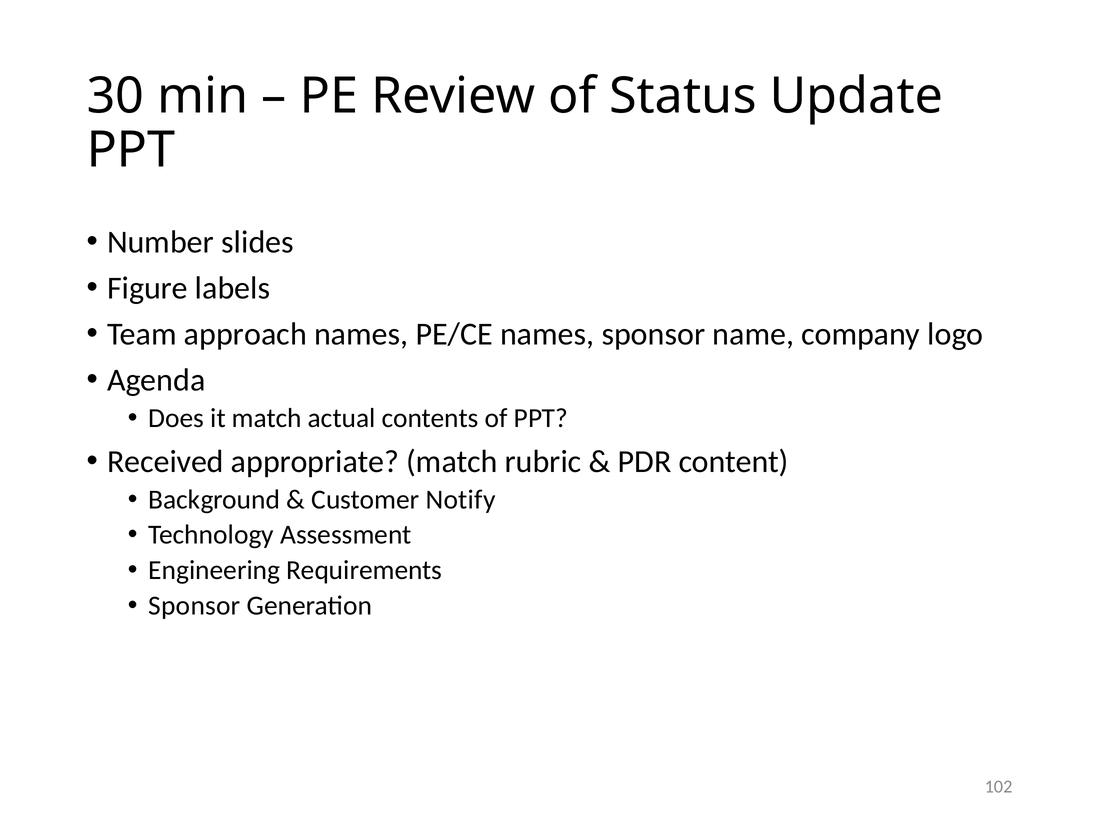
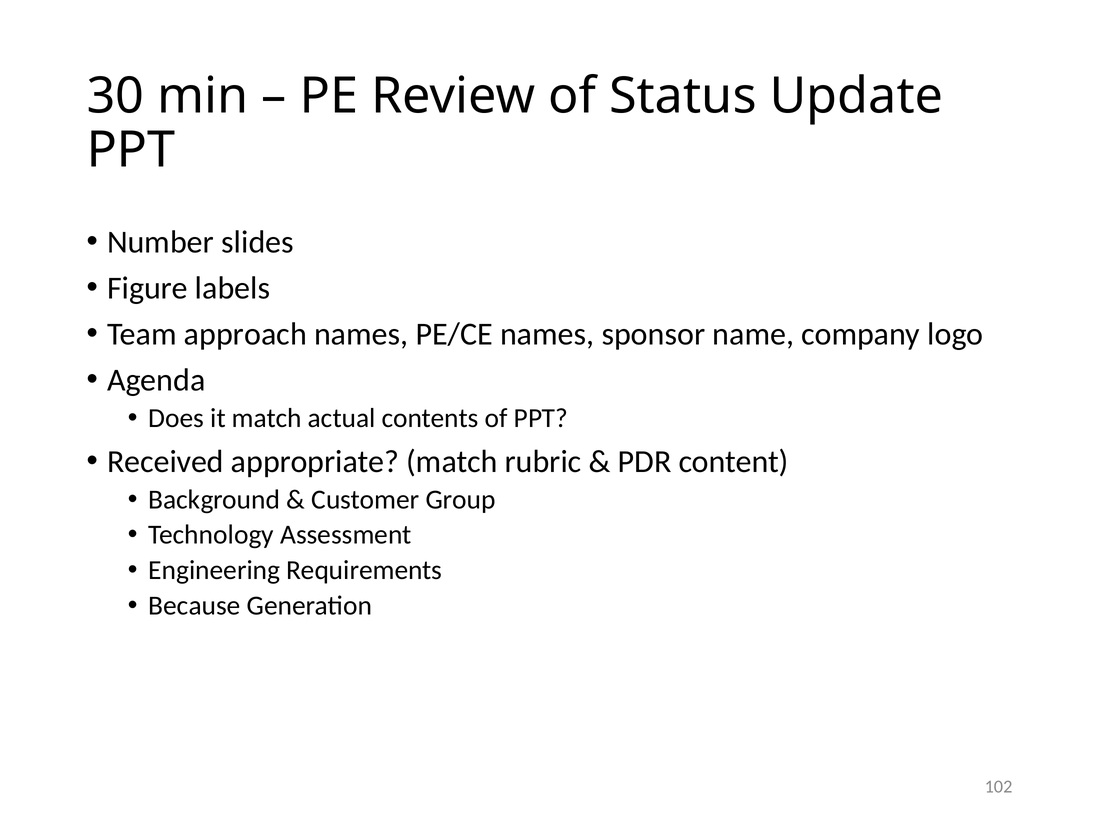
Notify: Notify -> Group
Sponsor at (194, 606): Sponsor -> Because
